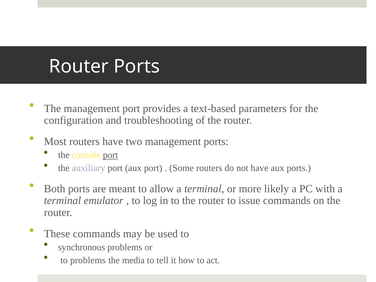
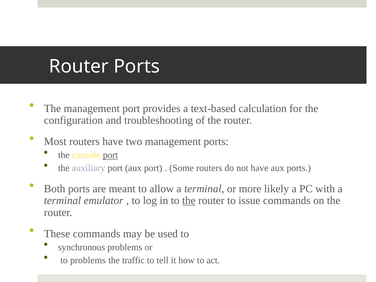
parameters: parameters -> calculation
the at (189, 201) underline: none -> present
media: media -> traffic
